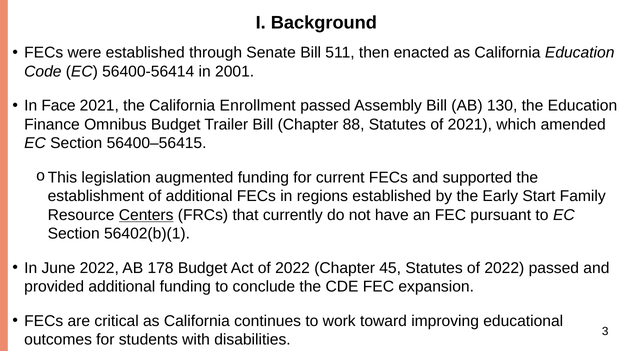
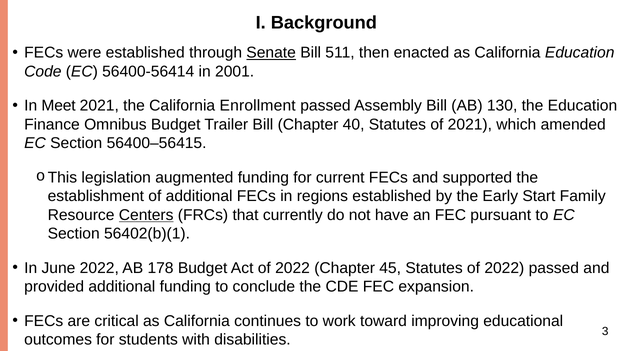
Senate underline: none -> present
Face: Face -> Meet
88: 88 -> 40
